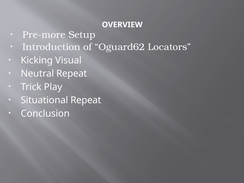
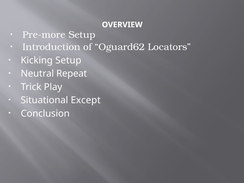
Kicking Visual: Visual -> Setup
Situational Repeat: Repeat -> Except
